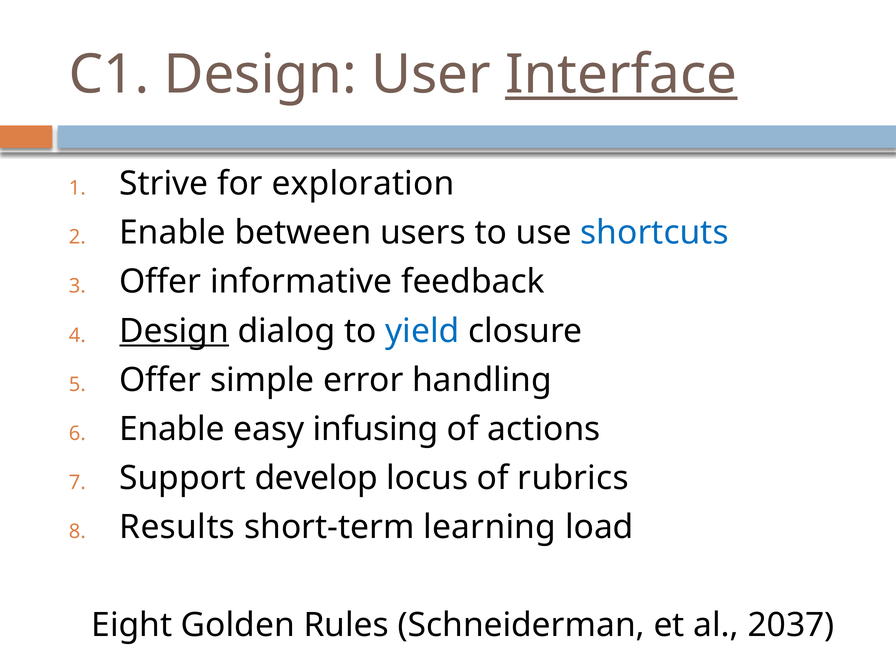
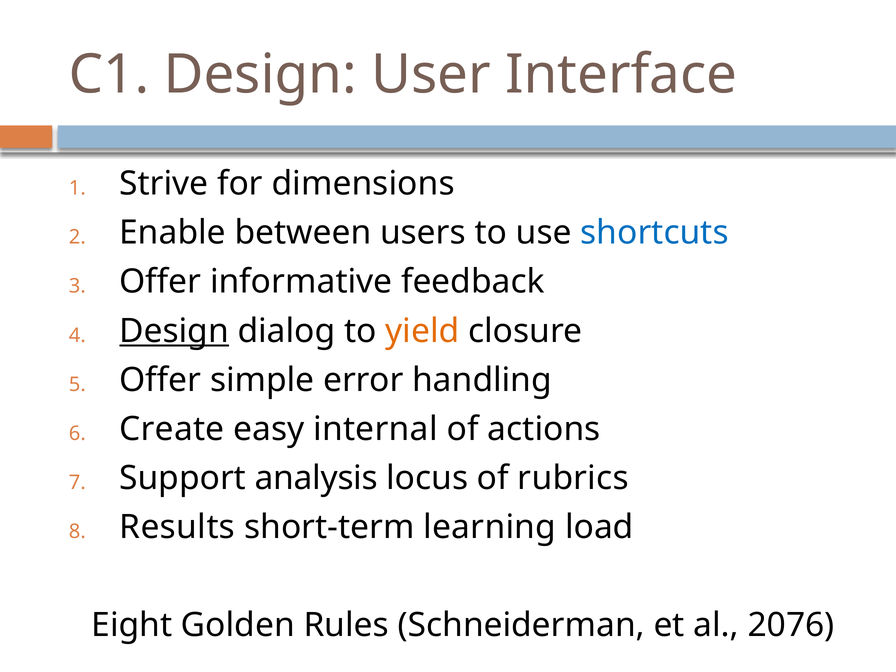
Interface underline: present -> none
exploration: exploration -> dimensions
yield colour: blue -> orange
Enable at (172, 429): Enable -> Create
infusing: infusing -> internal
develop: develop -> analysis
2037: 2037 -> 2076
